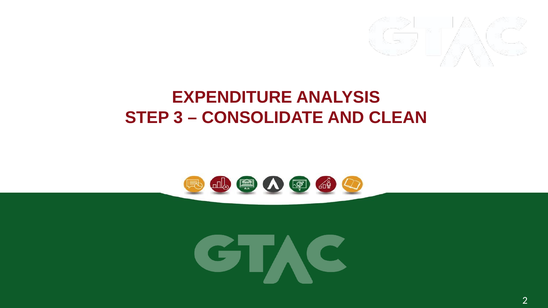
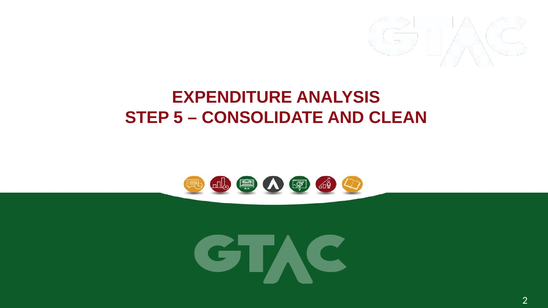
3: 3 -> 5
